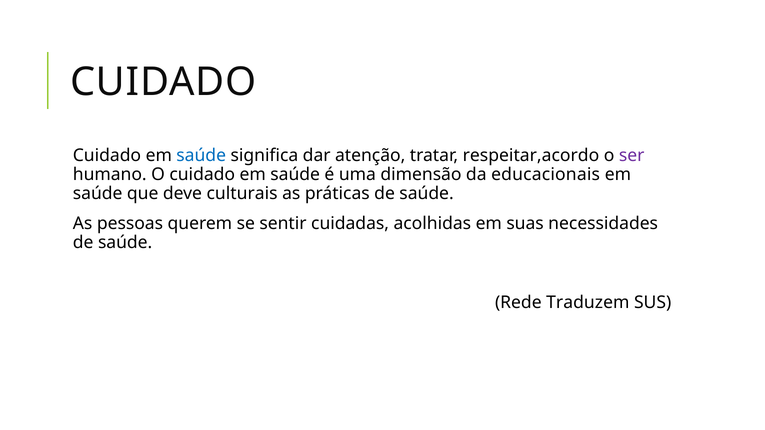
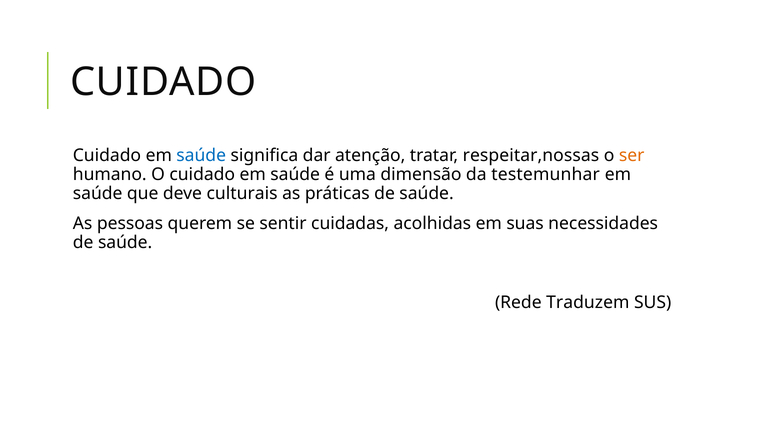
respeitar,acordo: respeitar,acordo -> respeitar,nossas
ser colour: purple -> orange
educacionais: educacionais -> testemunhar
